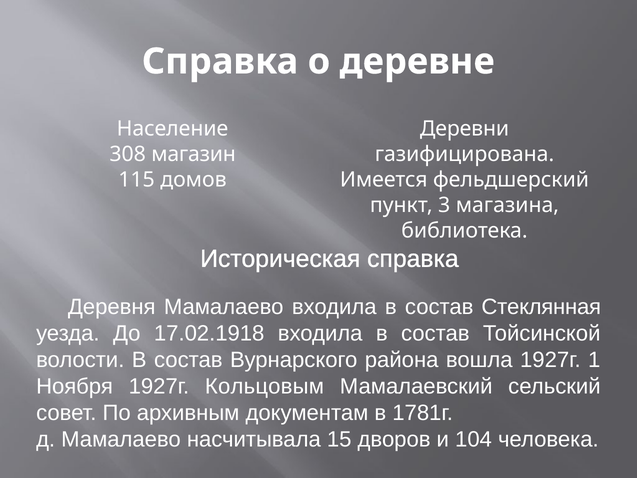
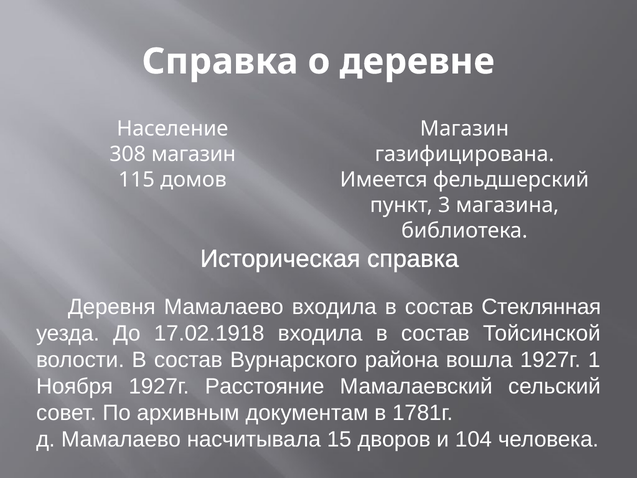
Деревни at (465, 129): Деревни -> Магазин
Кольцовым: Кольцовым -> Расстояние
